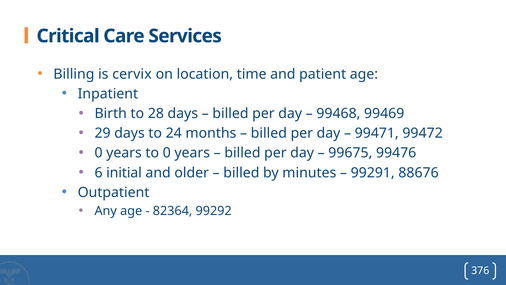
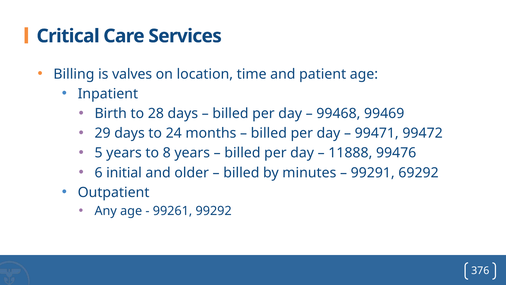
cervix: cervix -> valves
0 at (99, 153): 0 -> 5
to 0: 0 -> 8
99675: 99675 -> 11888
88676: 88676 -> 69292
82364: 82364 -> 99261
